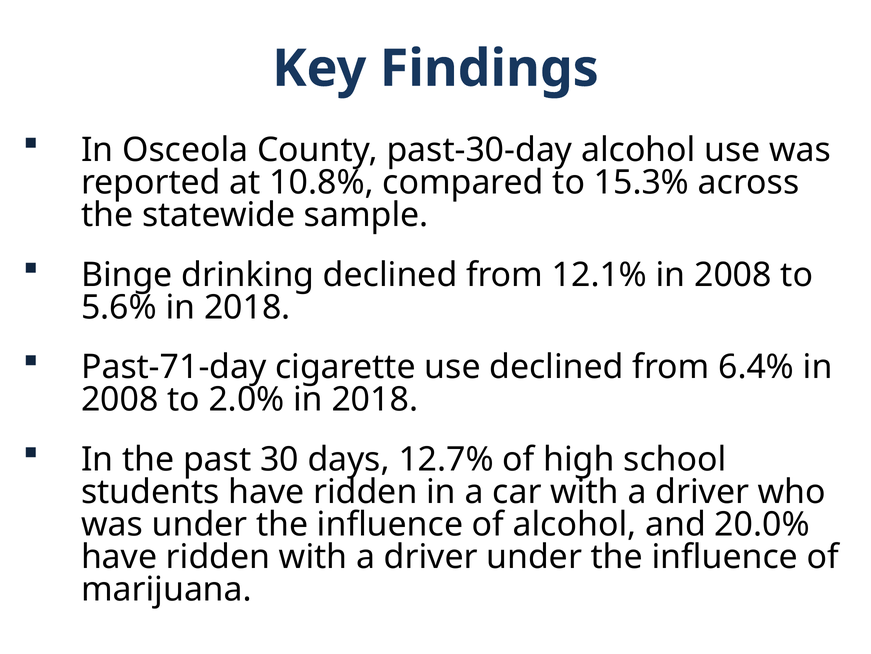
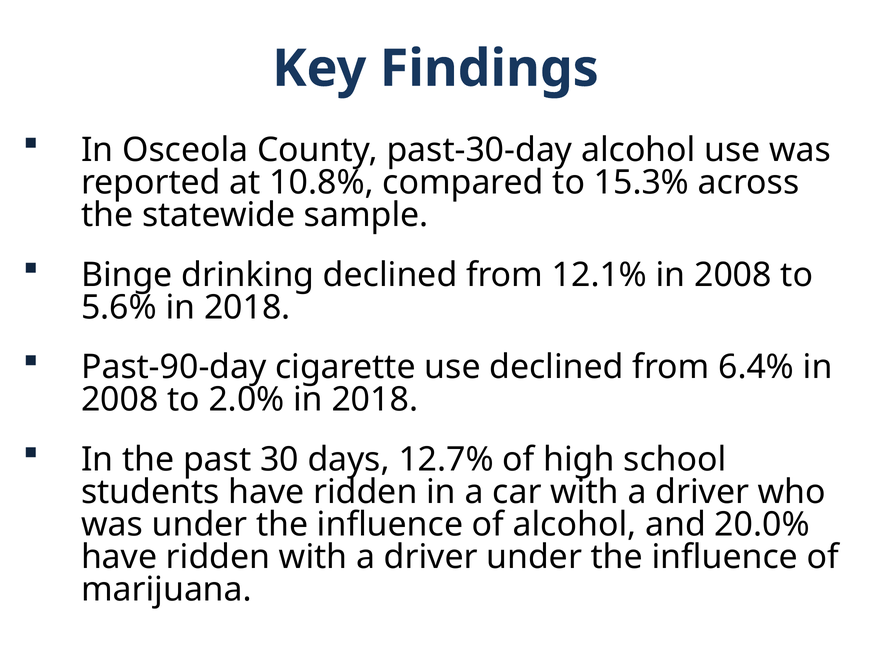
Past-71-day: Past-71-day -> Past-90-day
